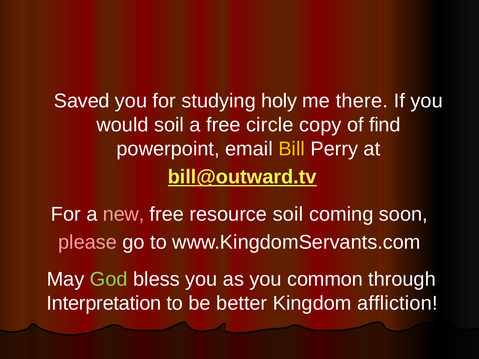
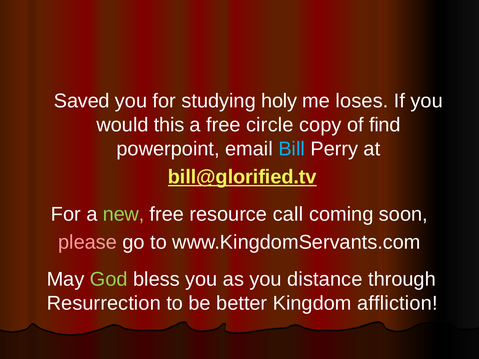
there: there -> loses
would soil: soil -> this
Bill colour: yellow -> light blue
bill@outward.tv: bill@outward.tv -> bill@glorified.tv
new colour: pink -> light green
resource soil: soil -> call
common: common -> distance
Interpretation: Interpretation -> Resurrection
